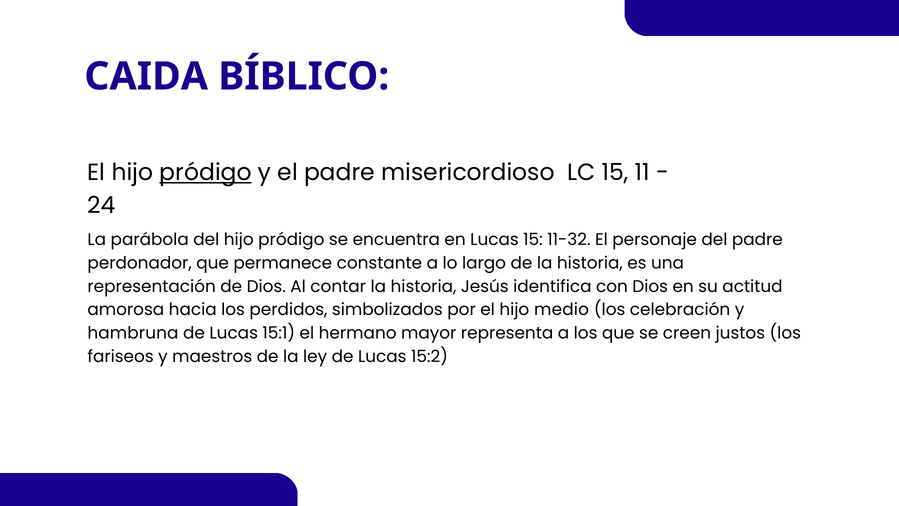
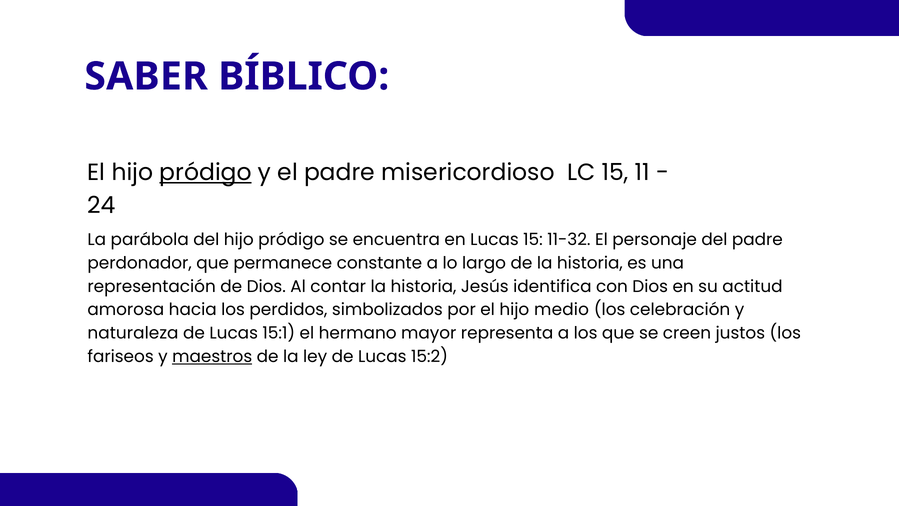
CAIDA: CAIDA -> SABER
hambruna: hambruna -> naturaleza
maestros underline: none -> present
